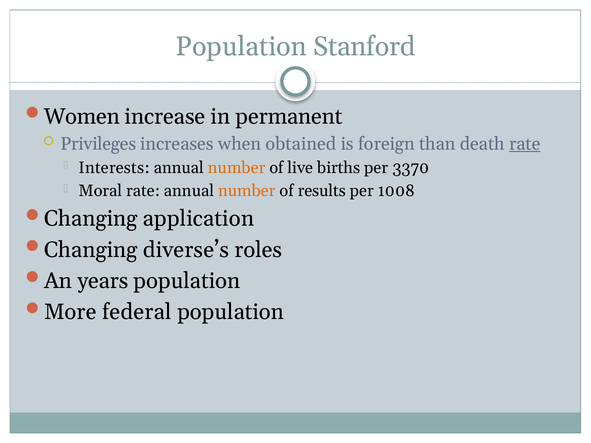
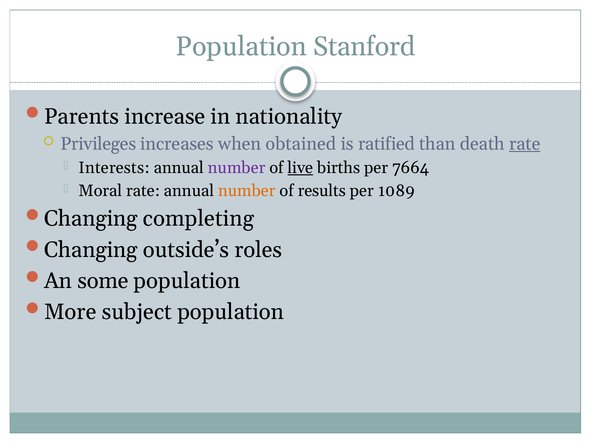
Women: Women -> Parents
permanent: permanent -> nationality
foreign: foreign -> ratified
number at (237, 168) colour: orange -> purple
live underline: none -> present
3370: 3370 -> 7664
1008: 1008 -> 1089
application: application -> completing
diverse’s: diverse’s -> outside’s
years: years -> some
federal: federal -> subject
